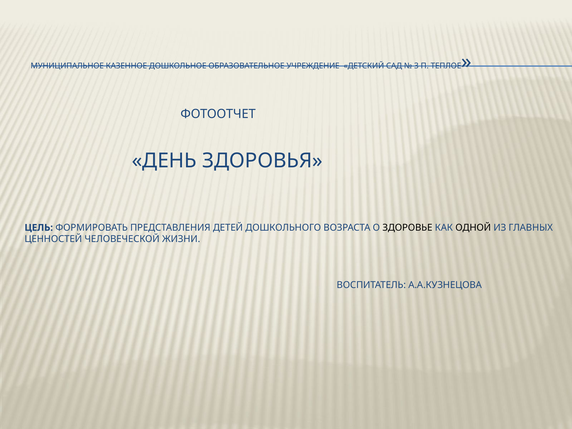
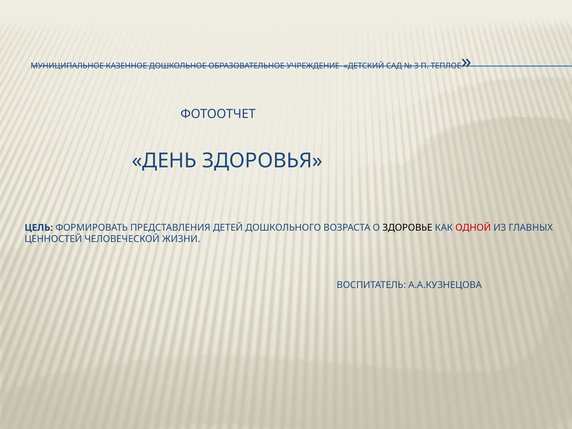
ОДНОЙ colour: black -> red
